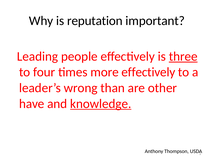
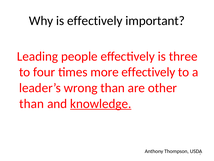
is reputation: reputation -> effectively
three underline: present -> none
have at (32, 103): have -> than
